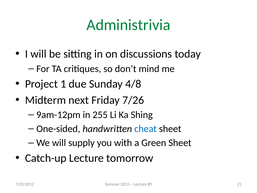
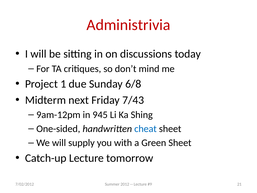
Administrivia colour: green -> red
4/8: 4/8 -> 6/8
7/26: 7/26 -> 7/43
255: 255 -> 945
